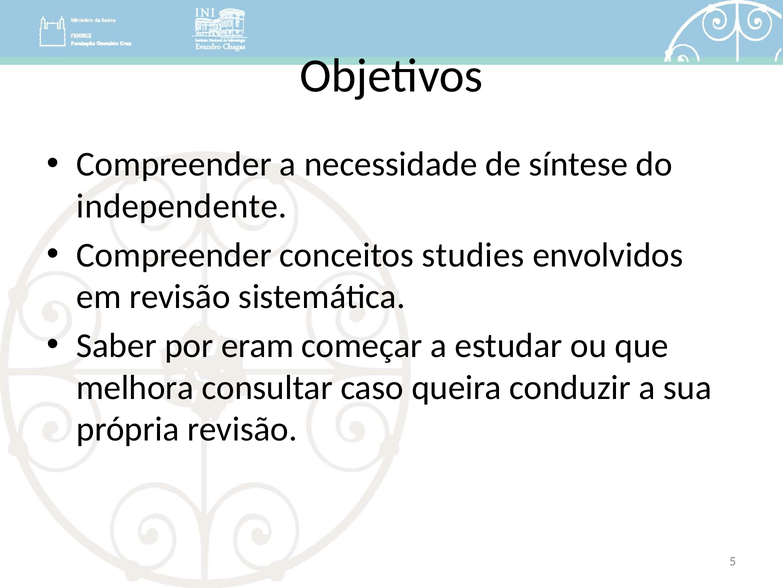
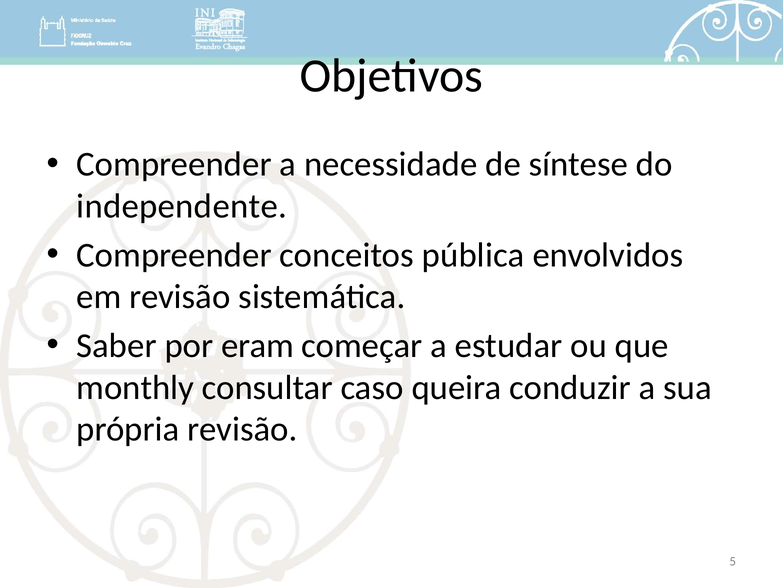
studies: studies -> pública
melhora: melhora -> monthly
